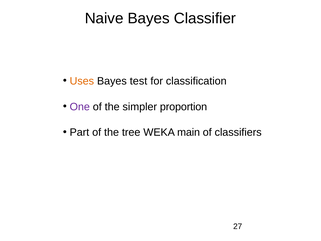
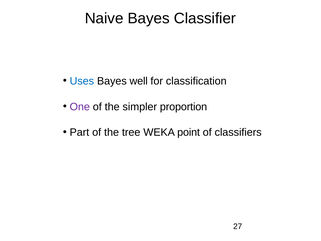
Uses colour: orange -> blue
test: test -> well
main: main -> point
